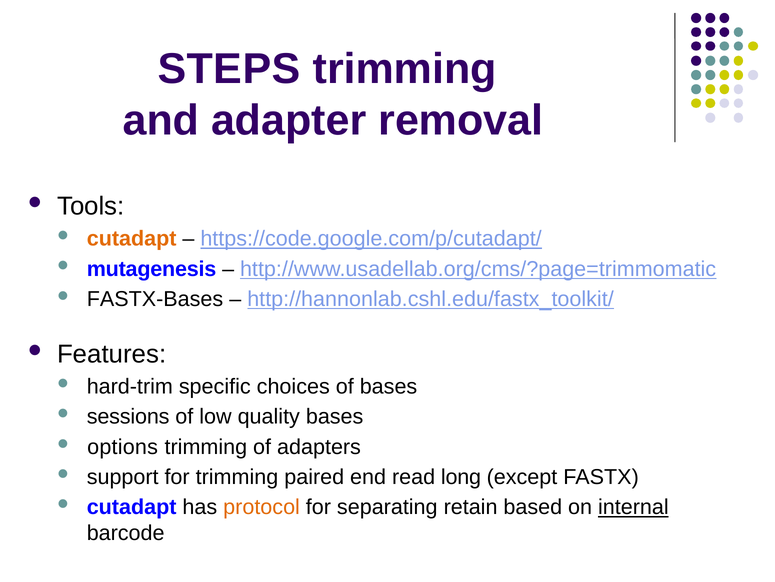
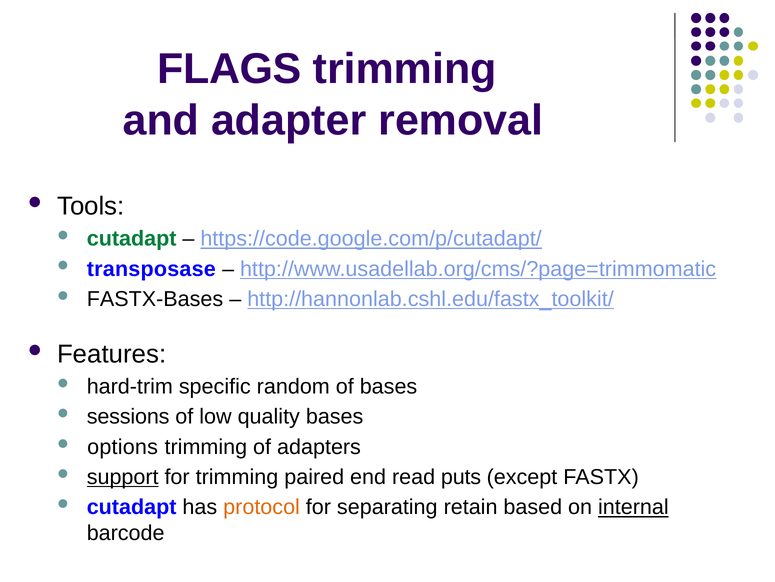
STEPS: STEPS -> FLAGS
cutadapt at (132, 238) colour: orange -> green
mutagenesis: mutagenesis -> transposase
choices: choices -> random
support underline: none -> present
long: long -> puts
